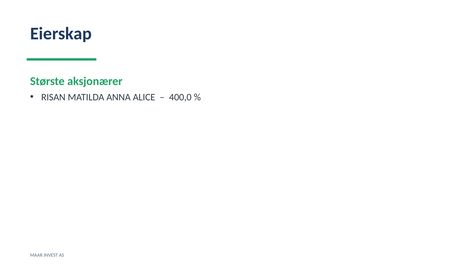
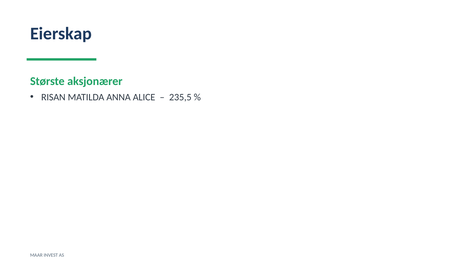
400,0: 400,0 -> 235,5
